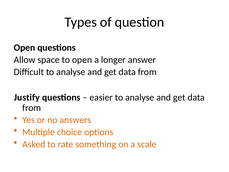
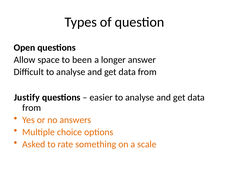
to open: open -> been
